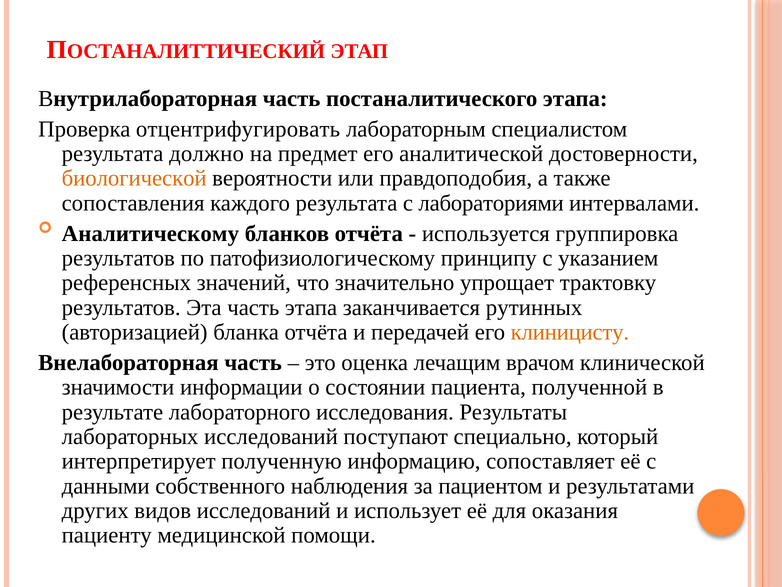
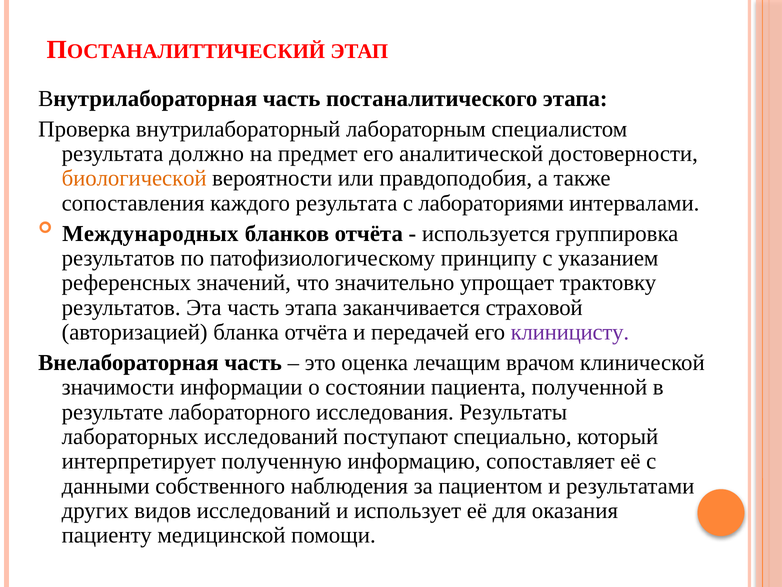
отцентрифугировать: отцентрифугировать -> внутрилабораторный
Аналитическому: Аналитическому -> Международных
рутинных: рутинных -> страховой
клиницисту colour: orange -> purple
